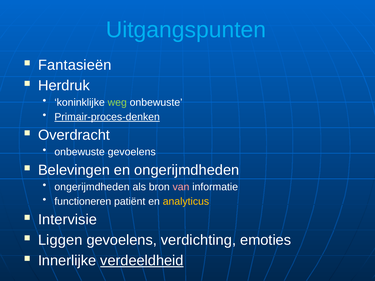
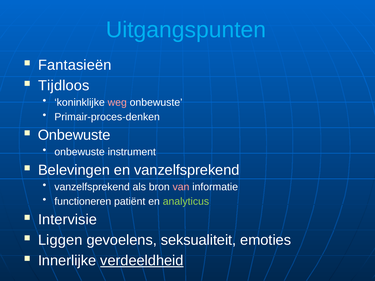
Herdruk: Herdruk -> Tijdloos
weg colour: light green -> pink
Primair-proces-denken underline: present -> none
Overdracht at (74, 135): Overdracht -> Onbewuste
onbewuste gevoelens: gevoelens -> instrument
en ongerijmdheden: ongerijmdheden -> vanzelfsprekend
ongerijmdheden at (92, 187): ongerijmdheden -> vanzelfsprekend
analyticus colour: yellow -> light green
verdichting: verdichting -> seksualiteit
